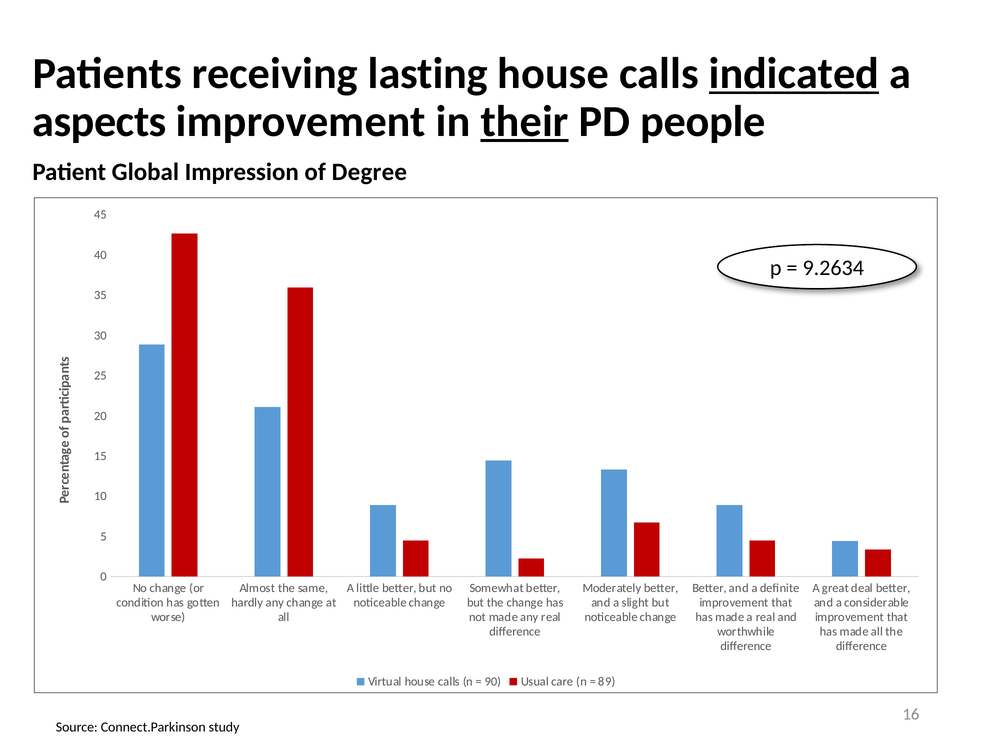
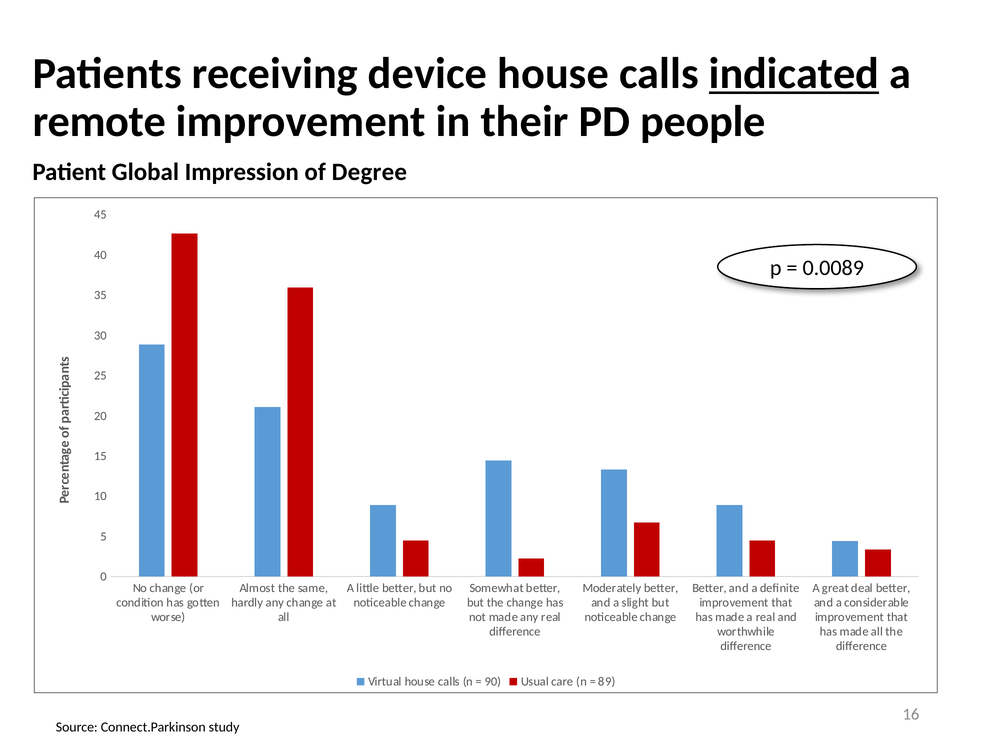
lasting: lasting -> device
aspects: aspects -> remote
their underline: present -> none
9.2634: 9.2634 -> 0.0089
